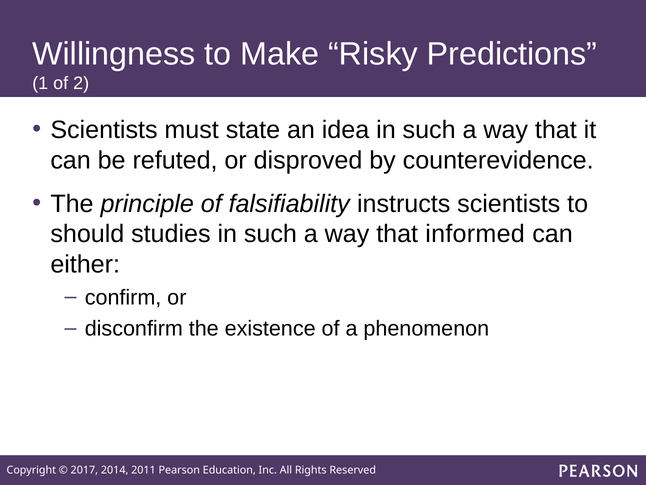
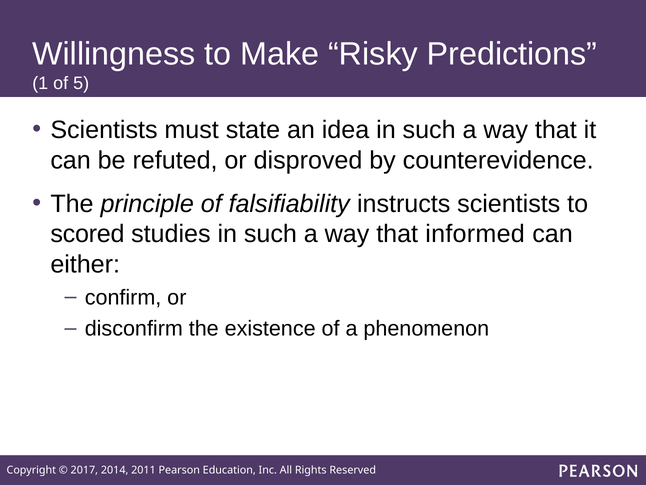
2: 2 -> 5
should: should -> scored
